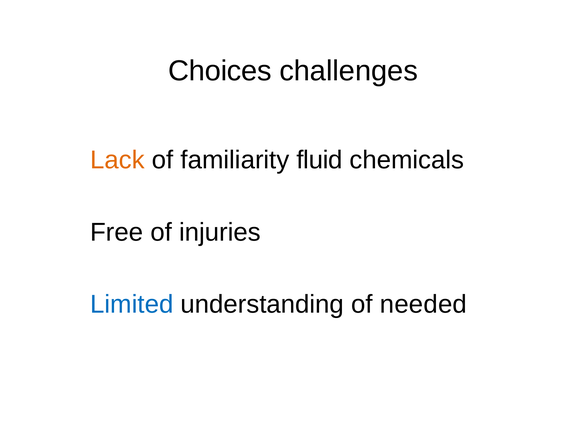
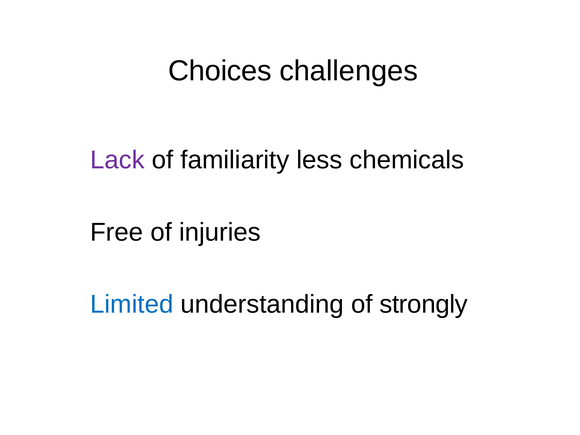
Lack colour: orange -> purple
fluid: fluid -> less
needed: needed -> strongly
